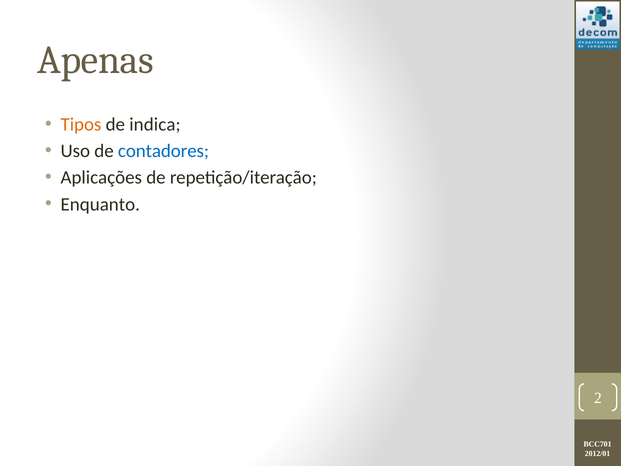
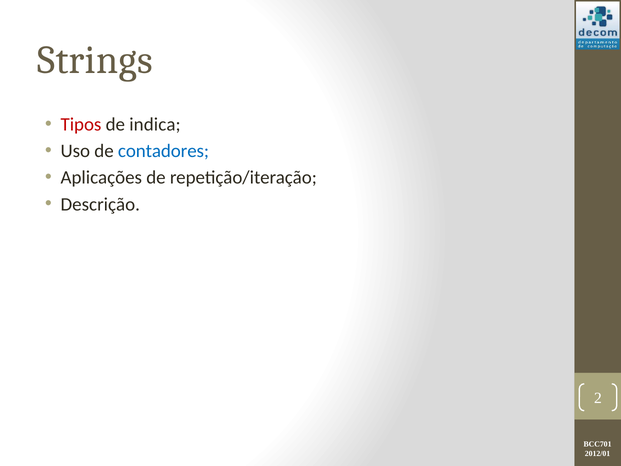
Apenas: Apenas -> Strings
Tipos colour: orange -> red
Enquanto: Enquanto -> Descrição
